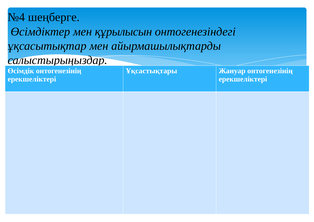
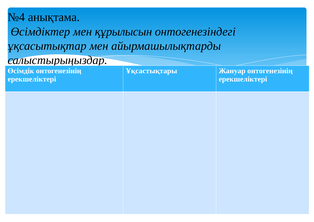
шеңберге: шеңберге -> анықтама
